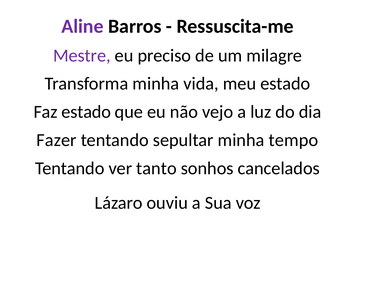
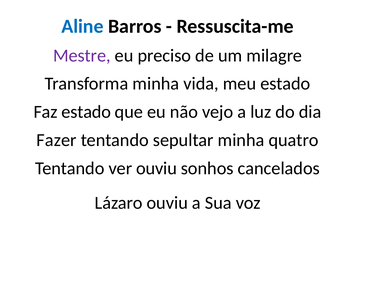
Aline colour: purple -> blue
tempo: tempo -> quatro
ver tanto: tanto -> ouviu
